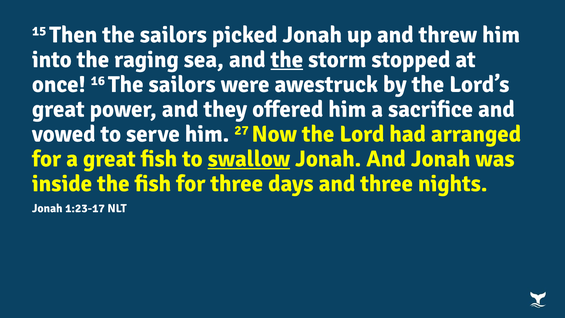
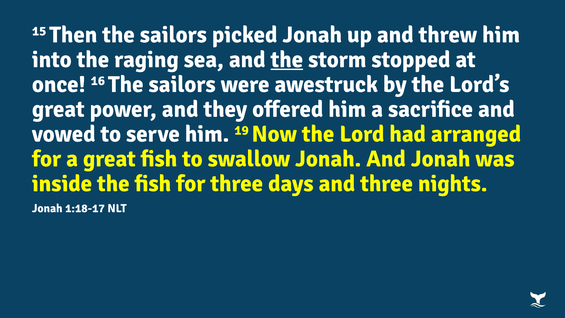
27: 27 -> 19
swallow underline: present -> none
1:23-17: 1:23-17 -> 1:18-17
